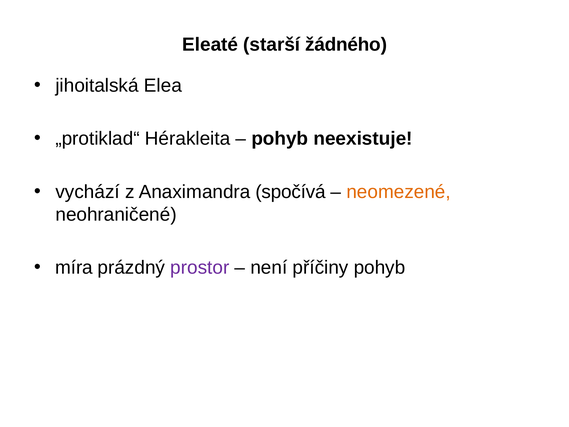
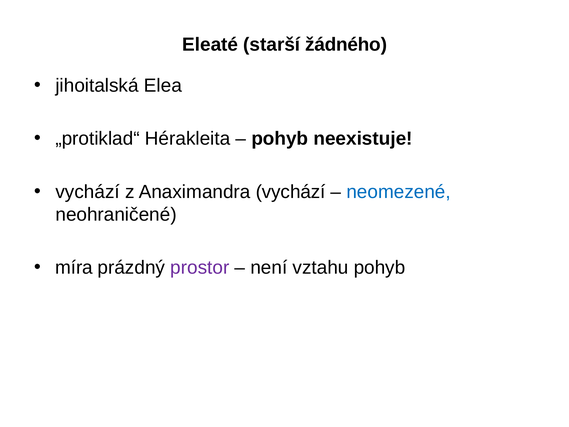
Anaximandra spočívá: spočívá -> vychází
neomezené colour: orange -> blue
příčiny: příčiny -> vztahu
